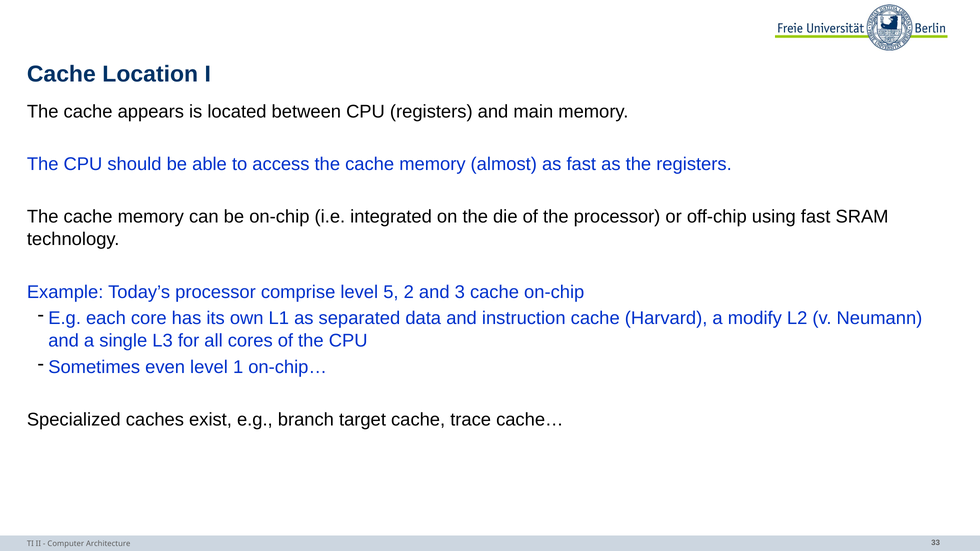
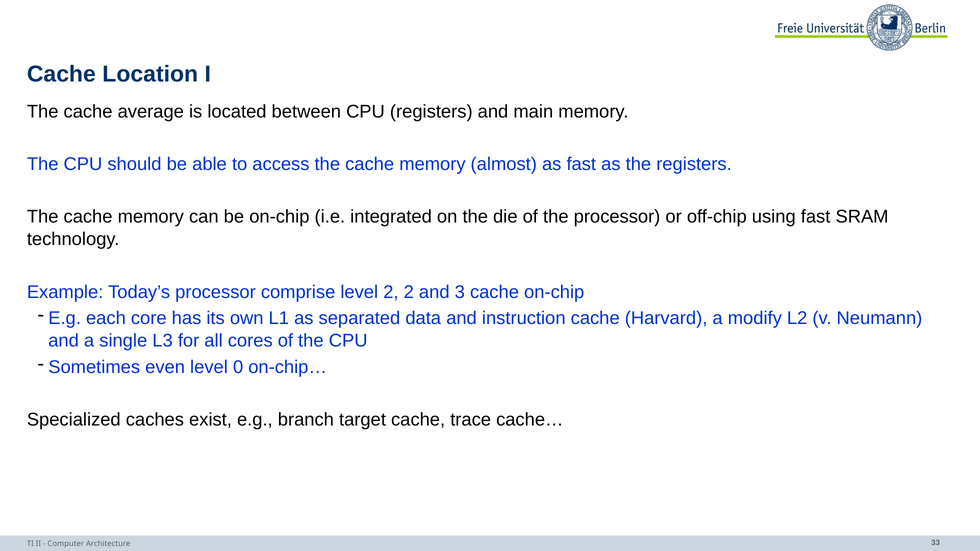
appears: appears -> average
level 5: 5 -> 2
1: 1 -> 0
